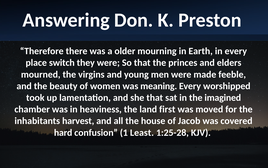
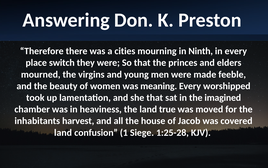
older: older -> cities
Earth: Earth -> Ninth
first: first -> true
hard at (63, 132): hard -> land
Least: Least -> Siege
